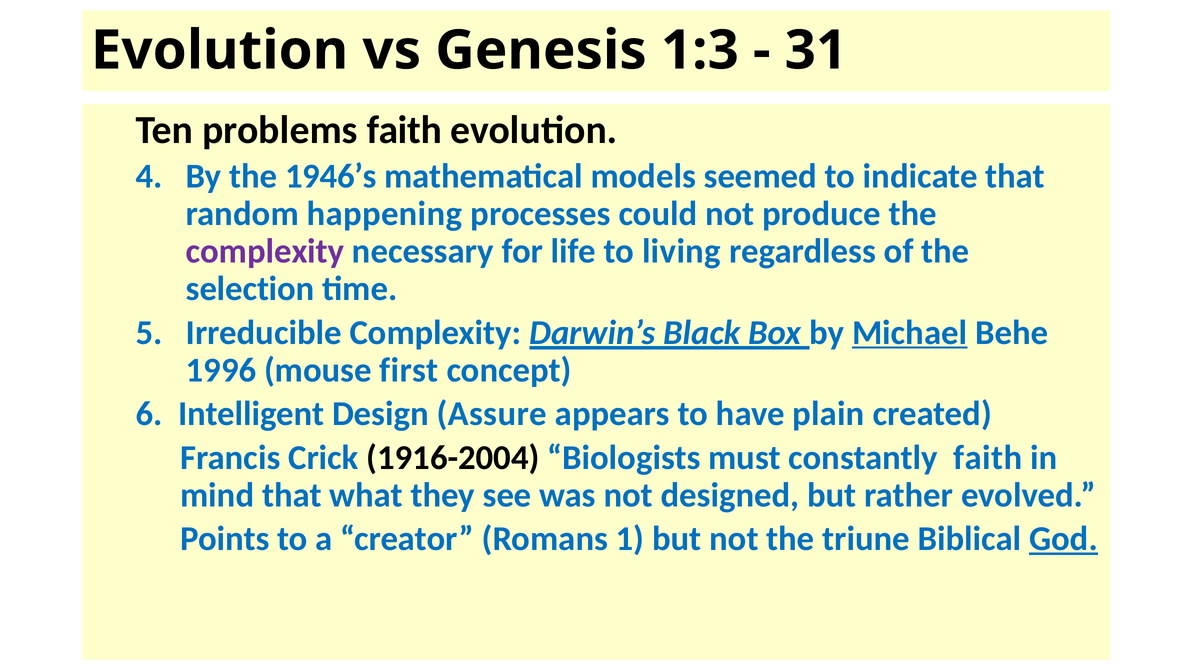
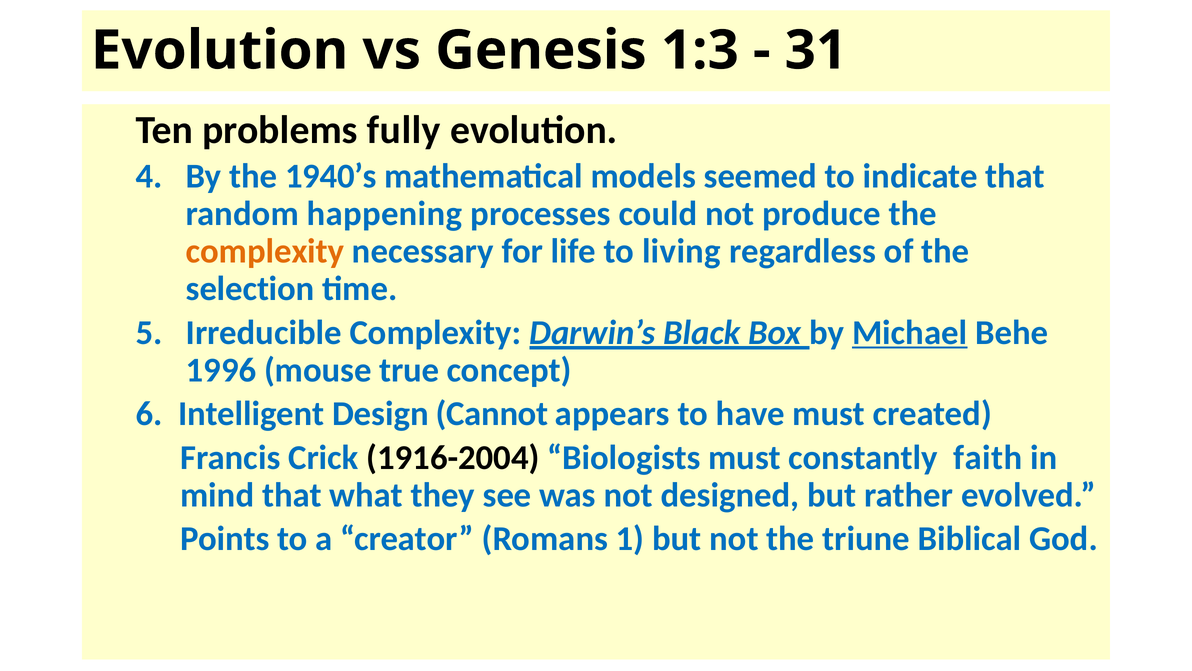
problems faith: faith -> fully
1946’s: 1946’s -> 1940’s
complexity at (265, 251) colour: purple -> orange
first: first -> true
Assure: Assure -> Cannot
have plain: plain -> must
God underline: present -> none
